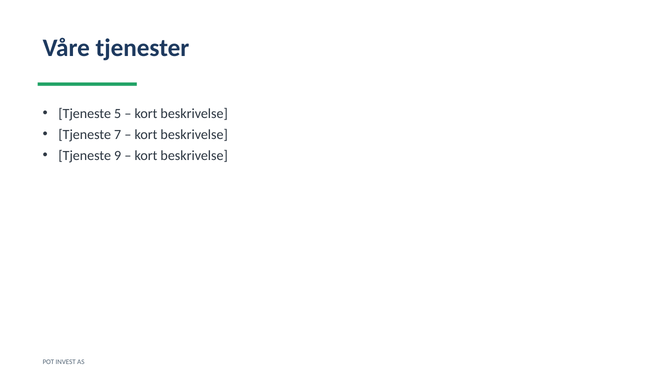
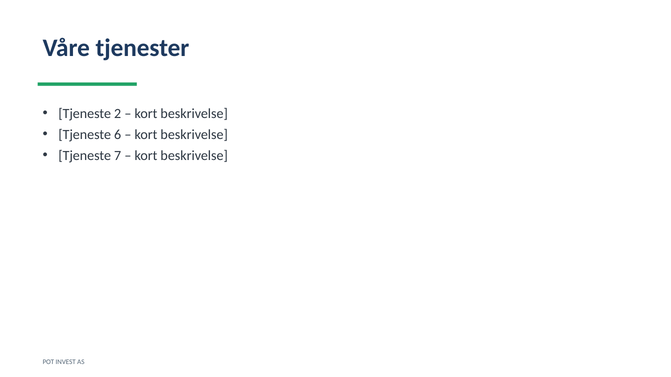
5: 5 -> 2
7: 7 -> 6
9: 9 -> 7
